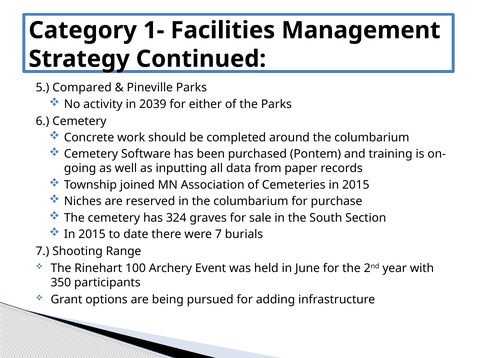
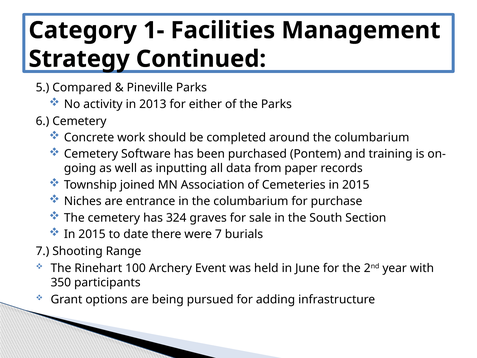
2039: 2039 -> 2013
reserved: reserved -> entrance
